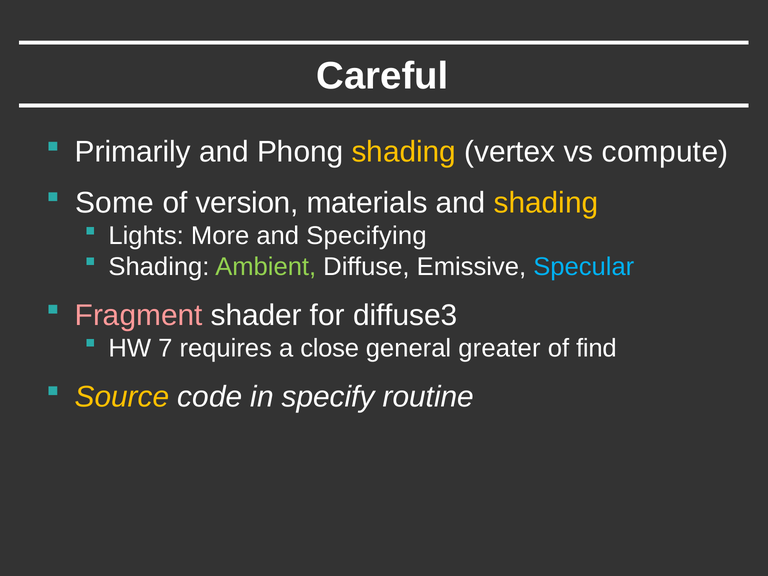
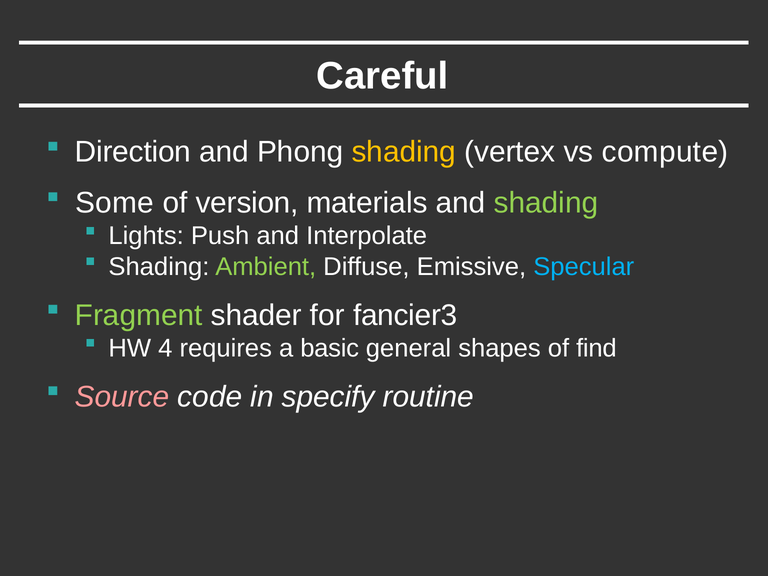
Primarily: Primarily -> Direction
shading at (546, 203) colour: yellow -> light green
More: More -> Push
Specifying: Specifying -> Interpolate
Fragment colour: pink -> light green
diffuse3: diffuse3 -> fancier3
7: 7 -> 4
close: close -> basic
greater: greater -> shapes
Source colour: yellow -> pink
